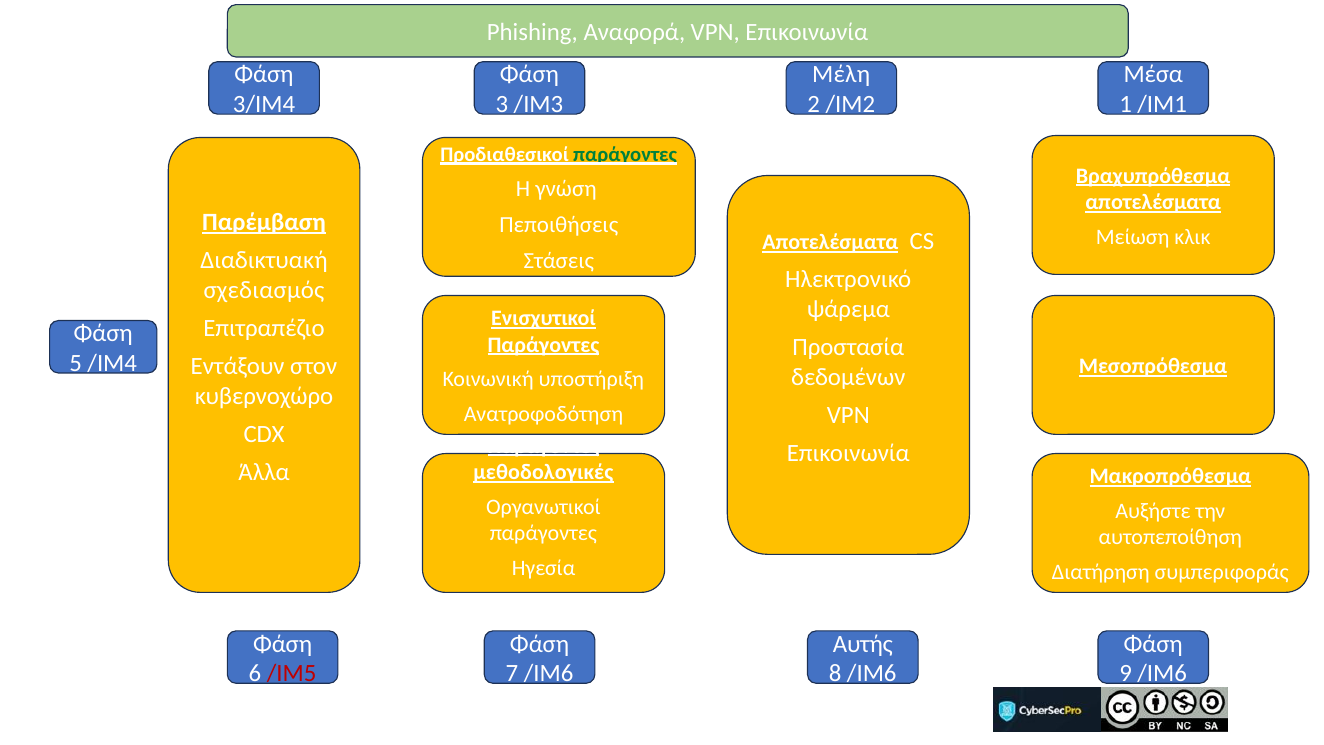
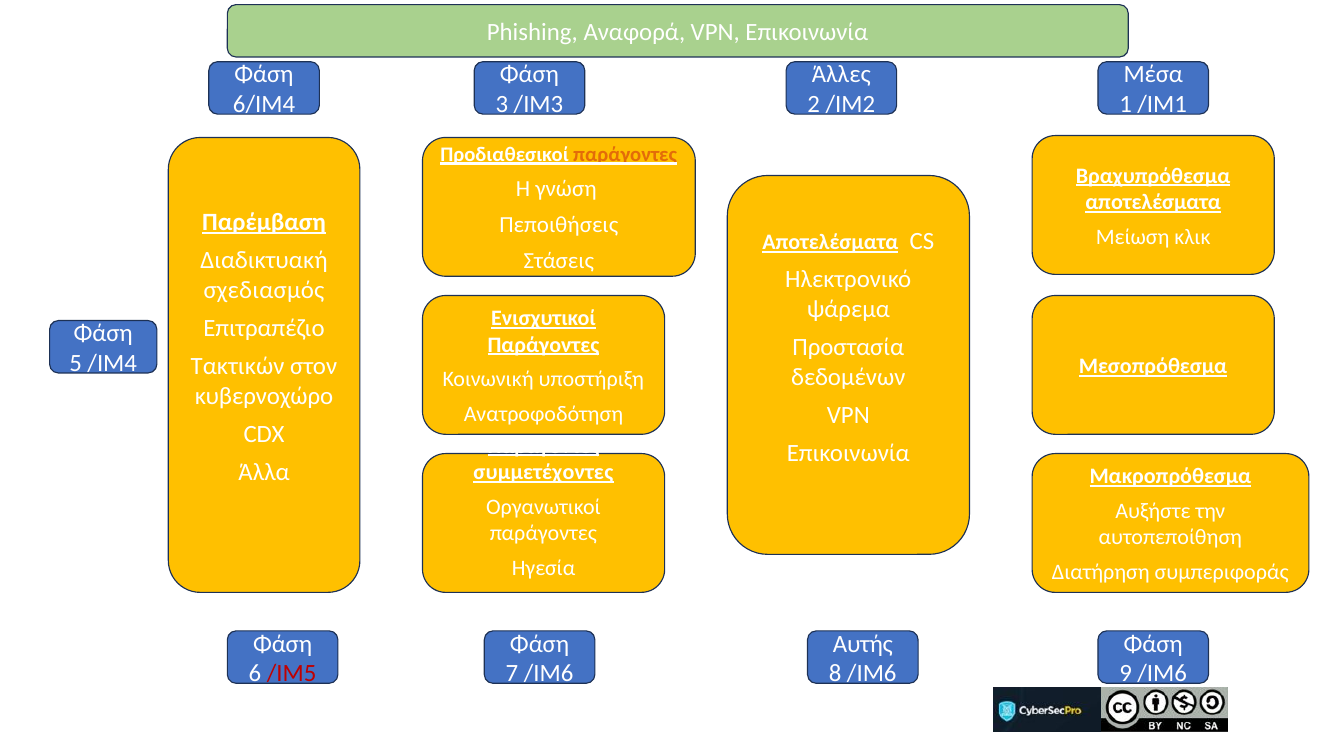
Μέλη: Μέλη -> Άλλες
3/IM4: 3/IM4 -> 6/IM4
παράγοντες at (625, 154) colour: green -> orange
Εντάξουν: Εντάξουν -> Τακτικών
μεθοδολογικές: μεθοδολογικές -> συμμετέχοντες
